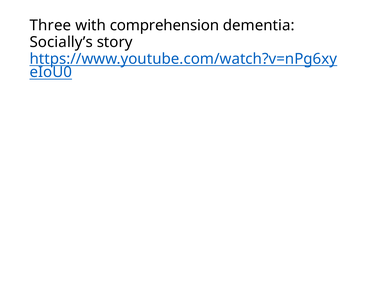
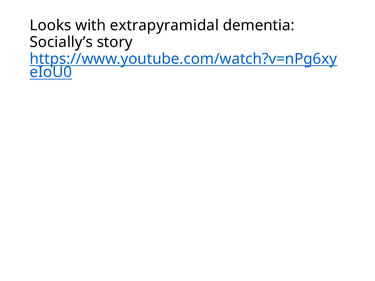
Three: Three -> Looks
comprehension: comprehension -> extrapyramidal
